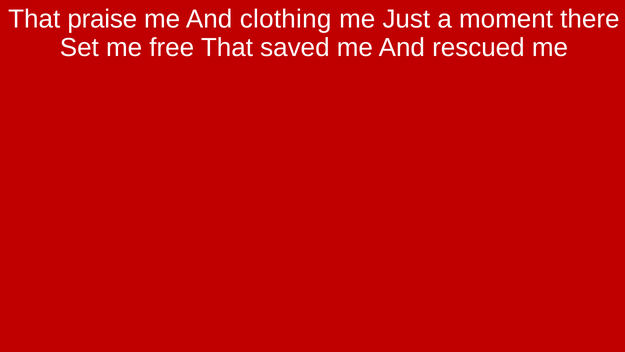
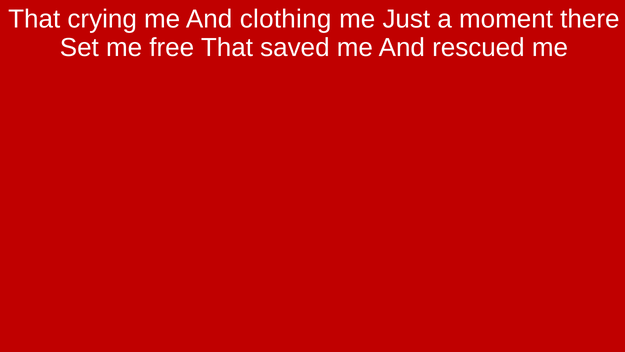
praise: praise -> crying
